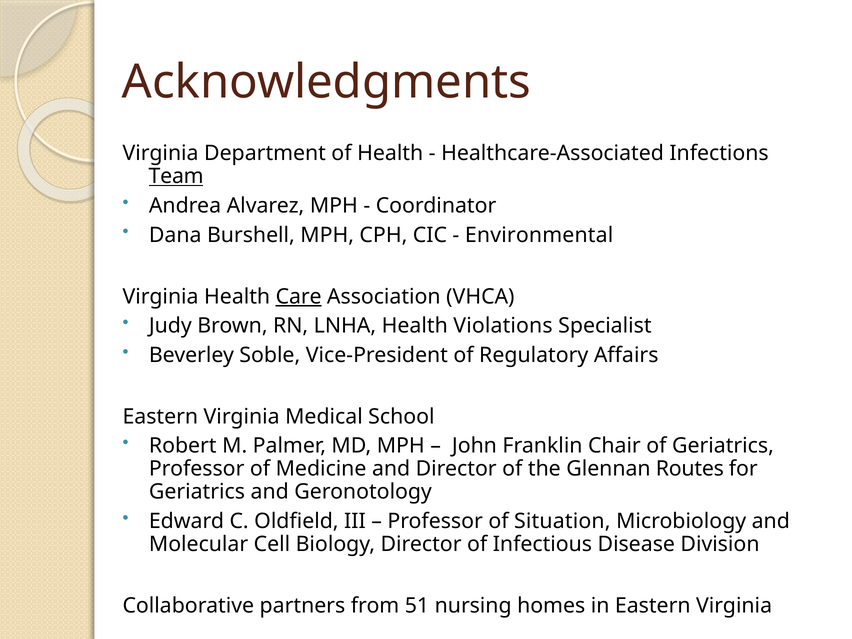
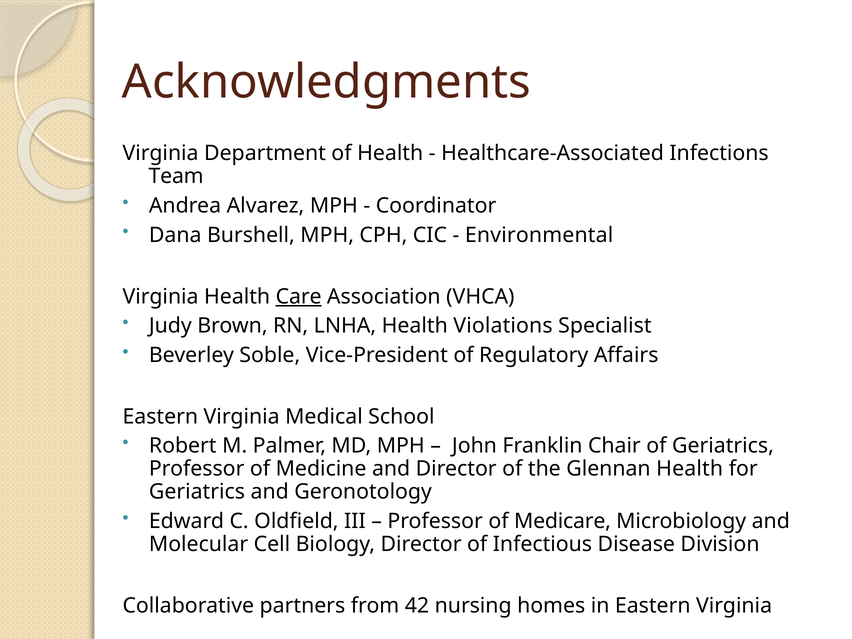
Team underline: present -> none
Glennan Routes: Routes -> Health
Situation: Situation -> Medicare
51: 51 -> 42
